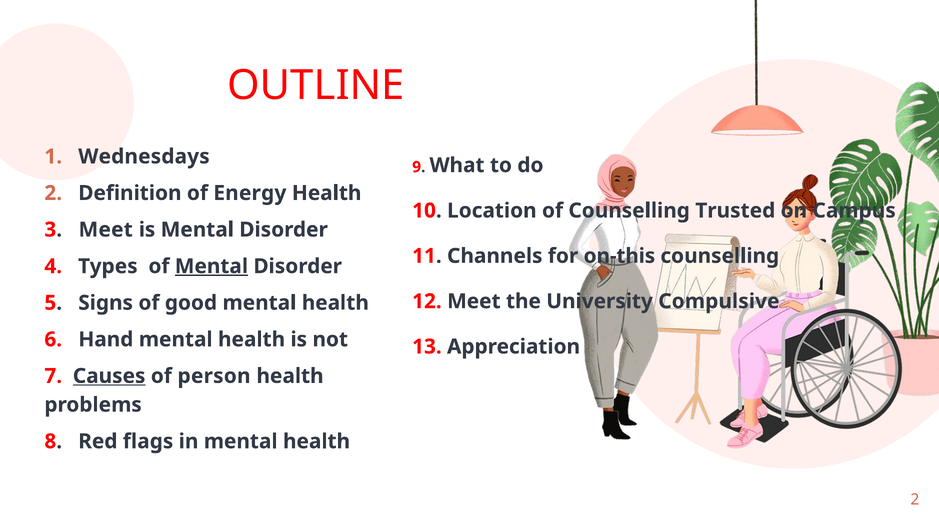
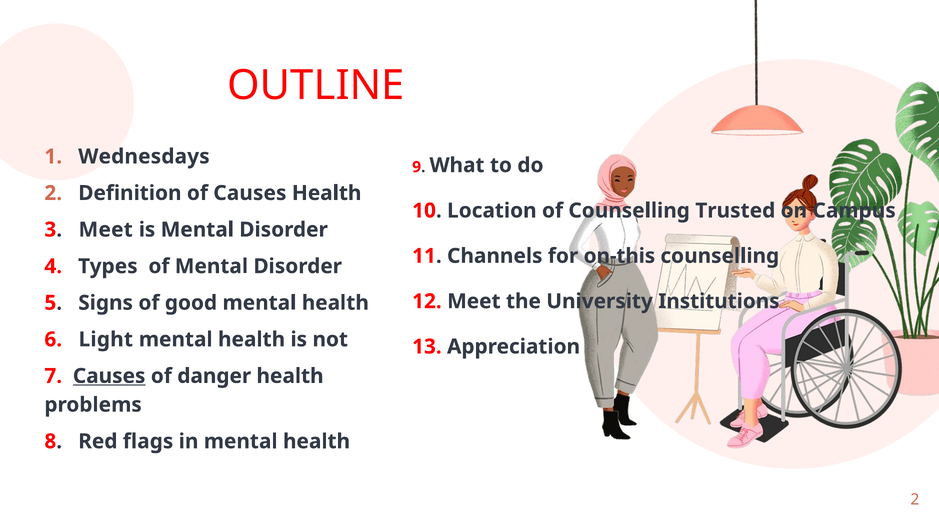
of Energy: Energy -> Causes
Mental at (211, 266) underline: present -> none
Compulsive: Compulsive -> Institutions
Hand: Hand -> Light
person: person -> danger
